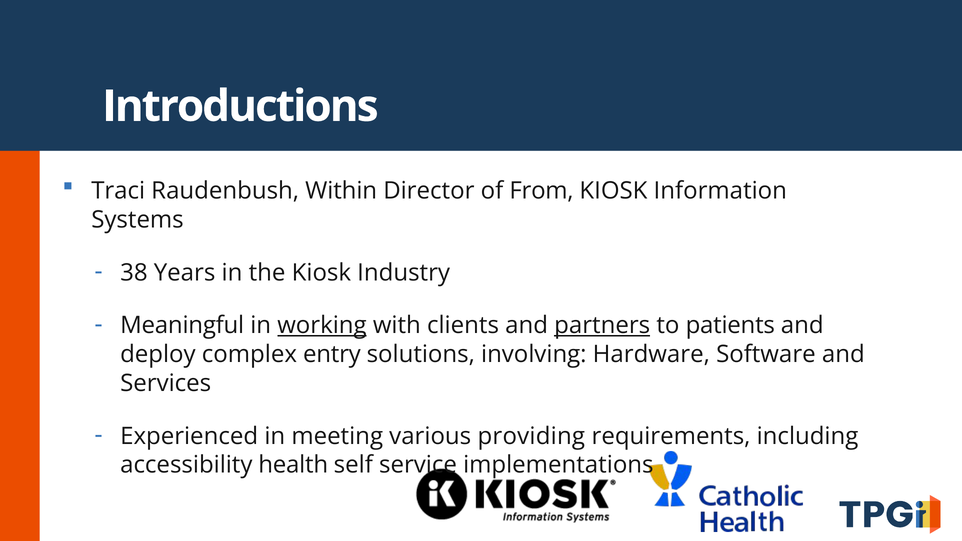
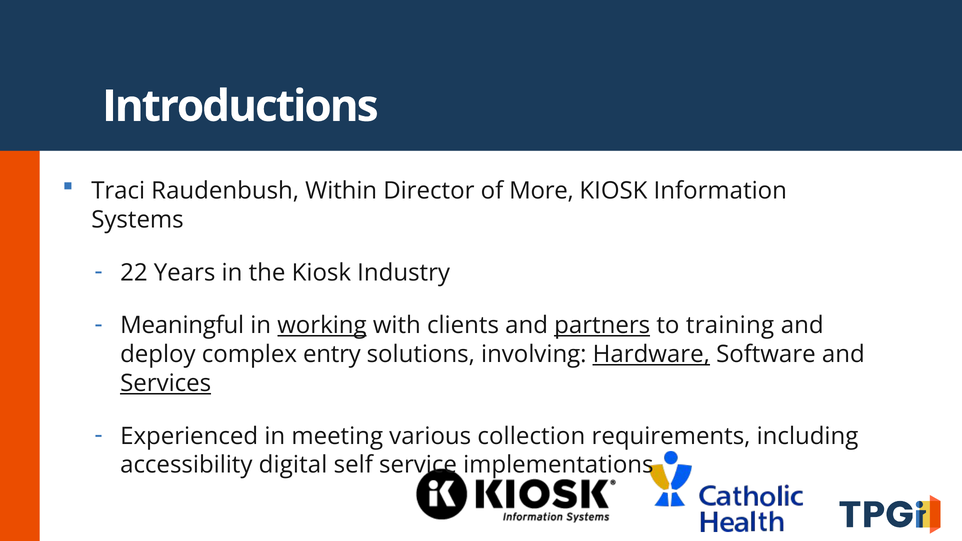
From: From -> More
38: 38 -> 22
patients: patients -> training
Hardware underline: none -> present
Services underline: none -> present
providing: providing -> collection
health: health -> digital
